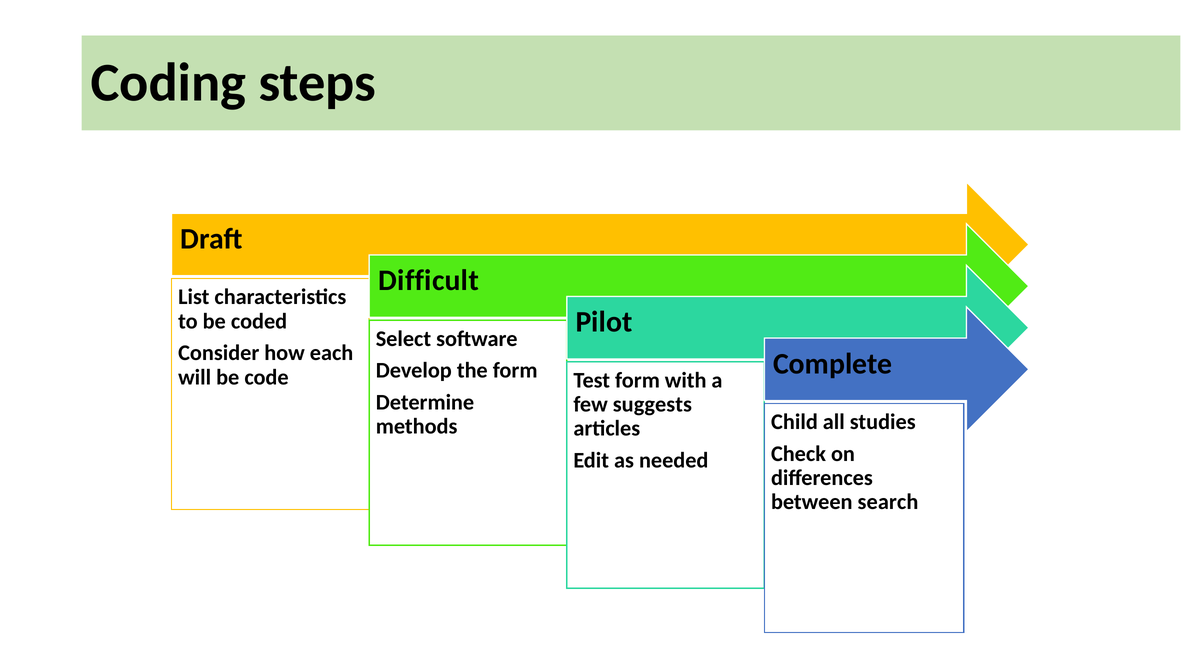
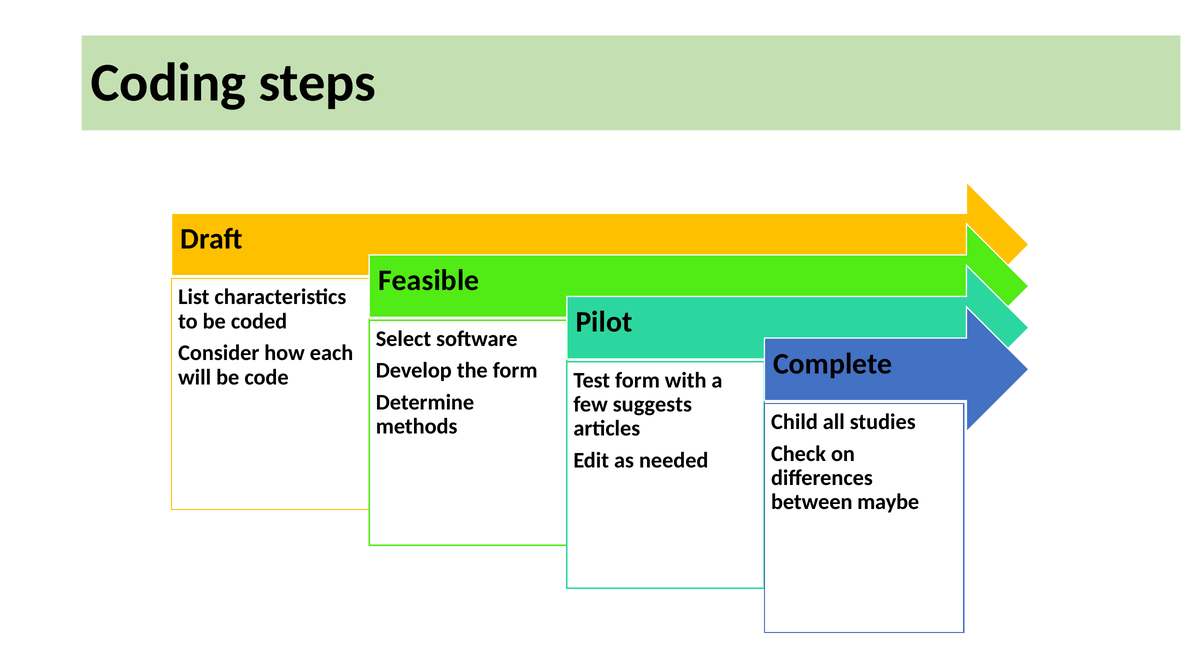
Difficult: Difficult -> Feasible
search: search -> maybe
